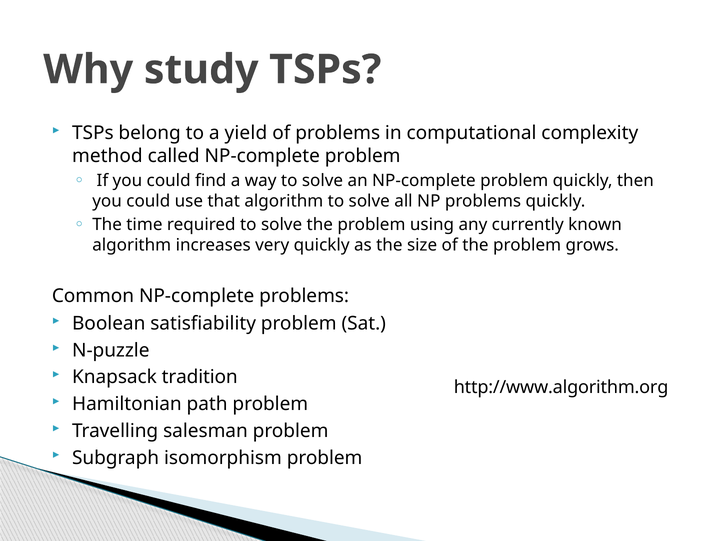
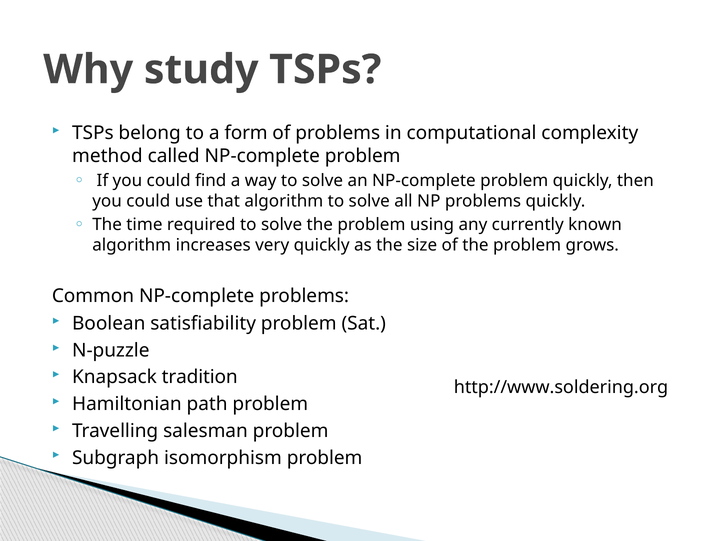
yield: yield -> form
http://www.algorithm.org: http://www.algorithm.org -> http://www.soldering.org
